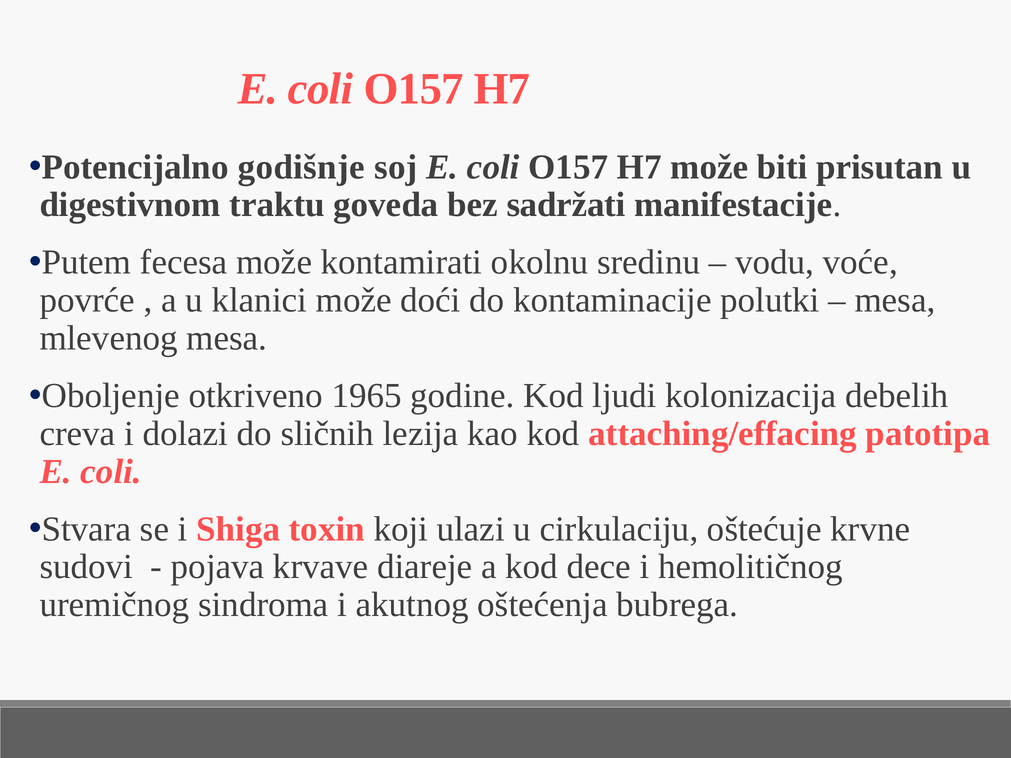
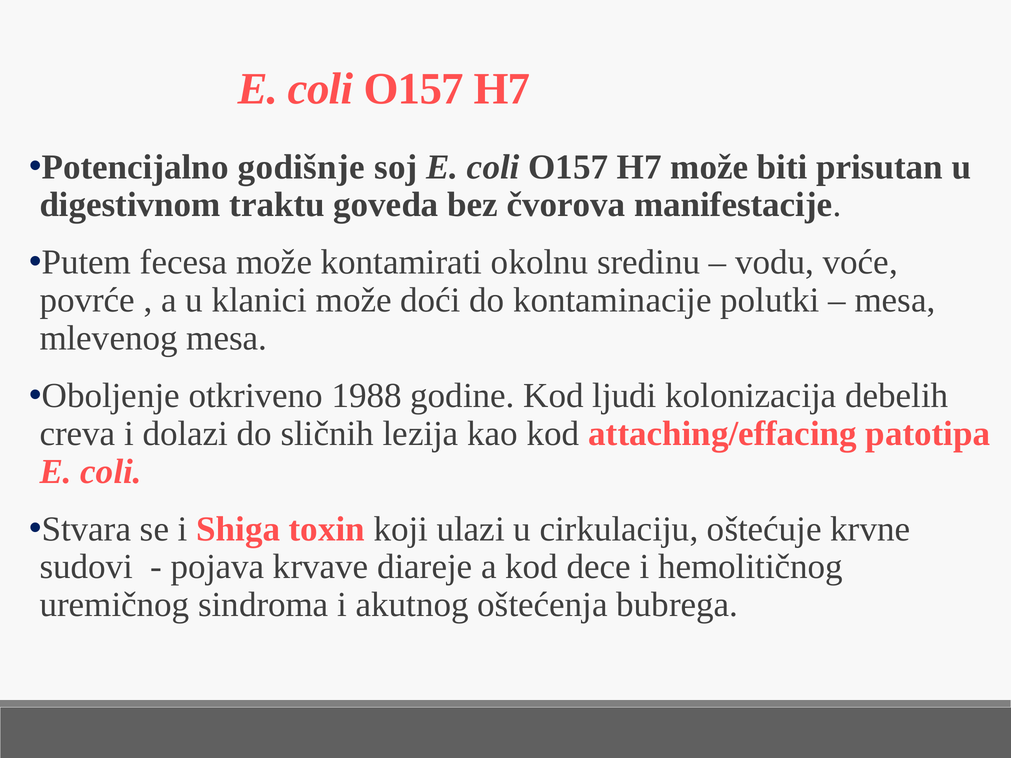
sadržati: sadržati -> čvorova
1965: 1965 -> 1988
